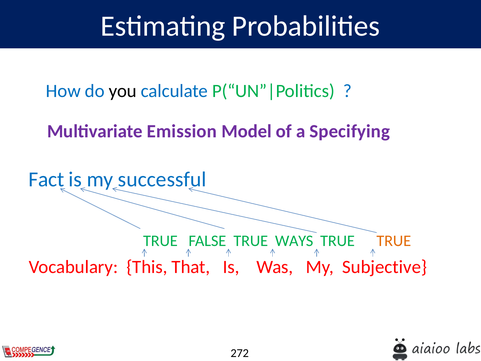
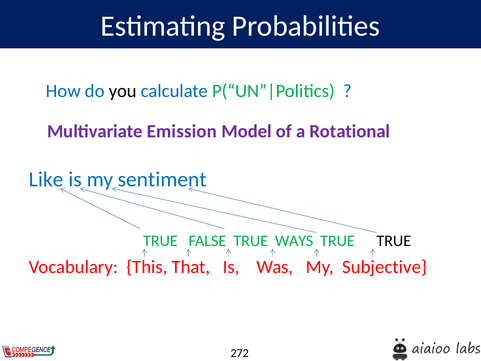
Specifying: Specifying -> Rotational
Fact: Fact -> Like
successful: successful -> sentiment
TRUE at (394, 241) colour: orange -> black
